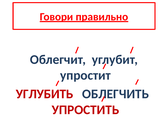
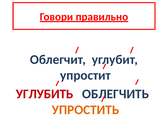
УПРОСТИТЬ colour: red -> orange
